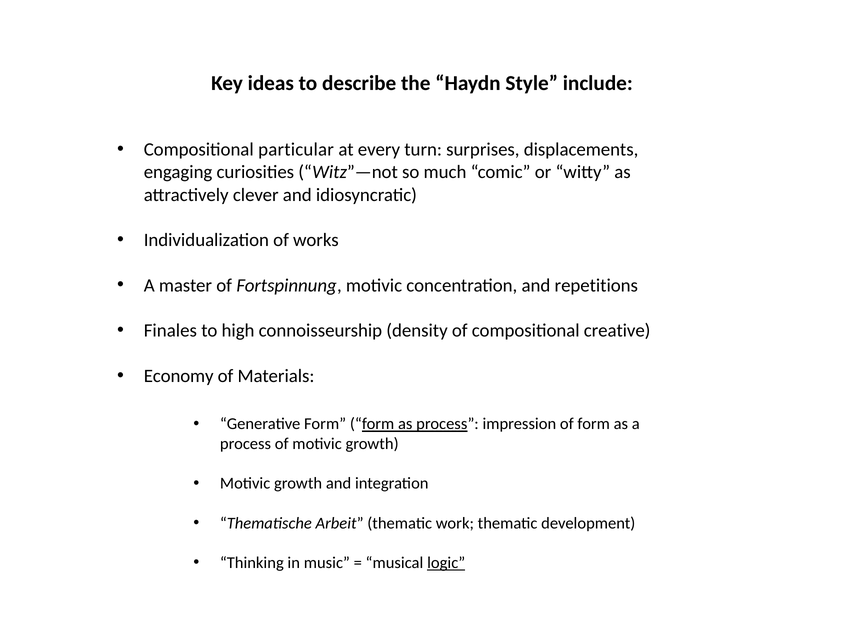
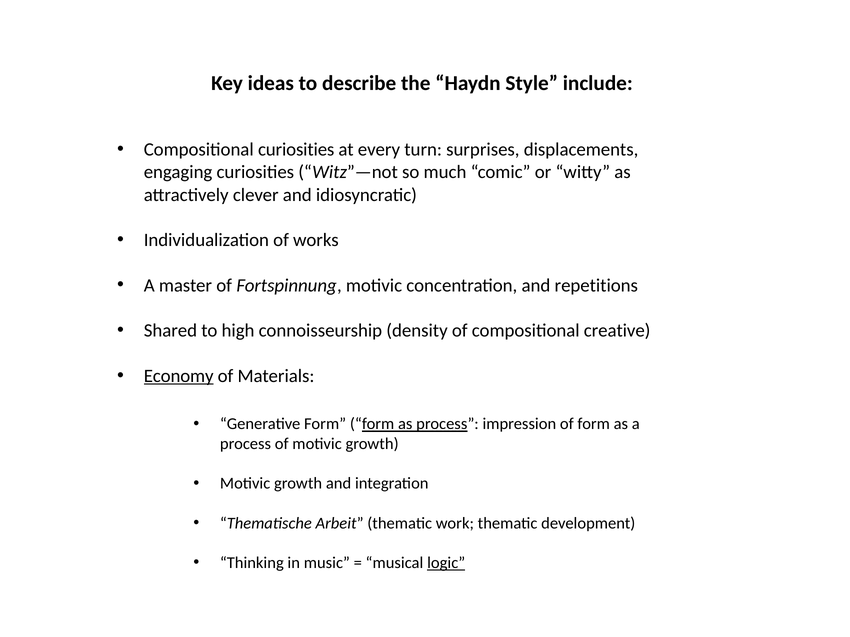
Compositional particular: particular -> curiosities
Finales: Finales -> Shared
Economy underline: none -> present
